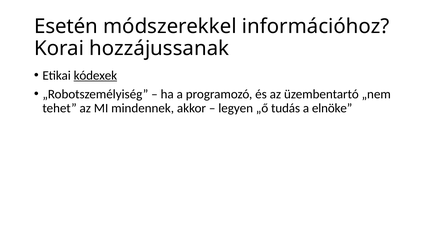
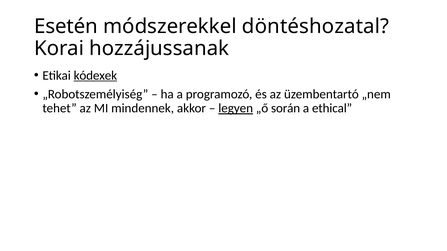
információhoz: információhoz -> döntéshozatal
legyen underline: none -> present
tudás: tudás -> során
elnöke: elnöke -> ethical
